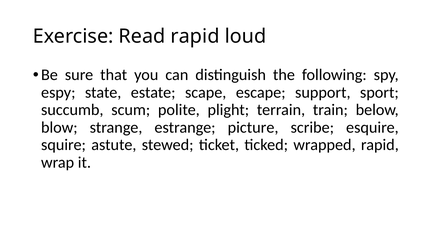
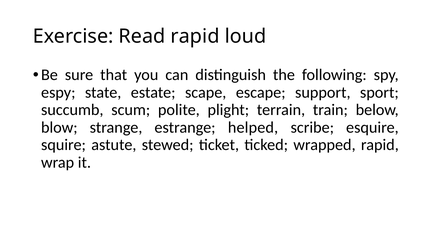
picture: picture -> helped
